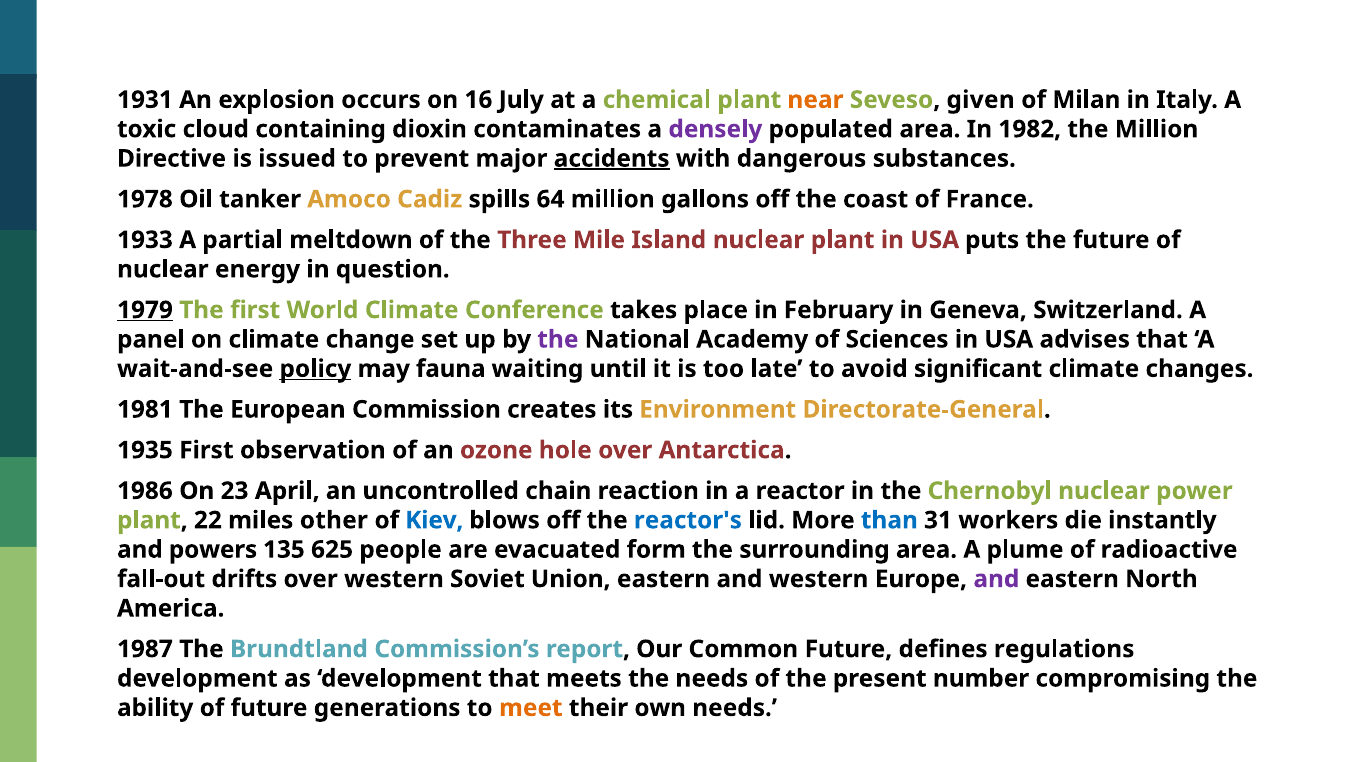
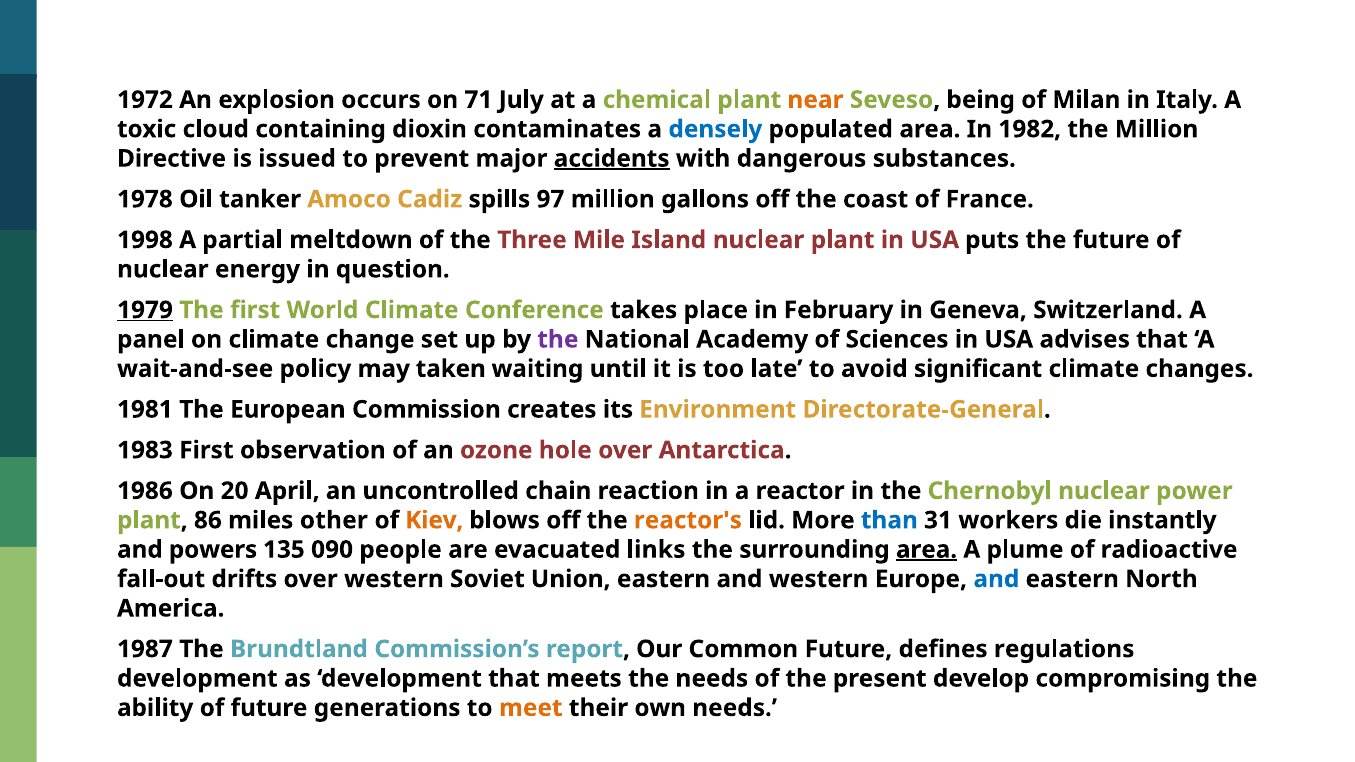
1931: 1931 -> 1972
16: 16 -> 71
given: given -> being
densely colour: purple -> blue
64: 64 -> 97
1933: 1933 -> 1998
policy underline: present -> none
fauna: fauna -> taken
1935: 1935 -> 1983
23: 23 -> 20
22: 22 -> 86
Kiev colour: blue -> orange
reactor's colour: blue -> orange
625: 625 -> 090
form: form -> links
area at (926, 550) underline: none -> present
and at (996, 579) colour: purple -> blue
number: number -> develop
